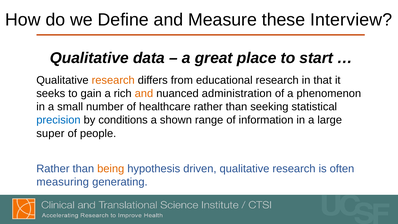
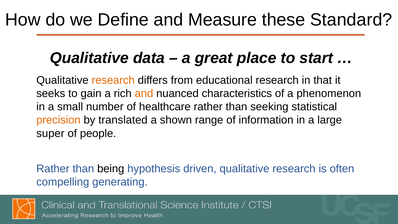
Interview: Interview -> Standard
administration: administration -> characteristics
precision colour: blue -> orange
conditions: conditions -> translated
being colour: orange -> black
measuring: measuring -> compelling
